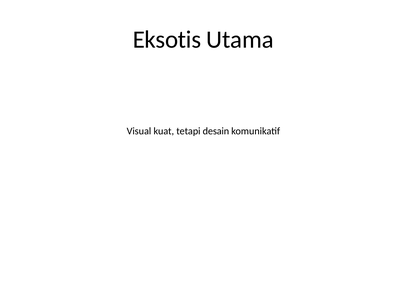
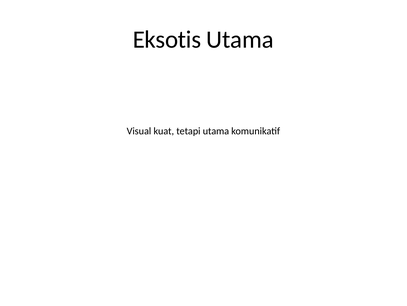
tetapi desain: desain -> utama
